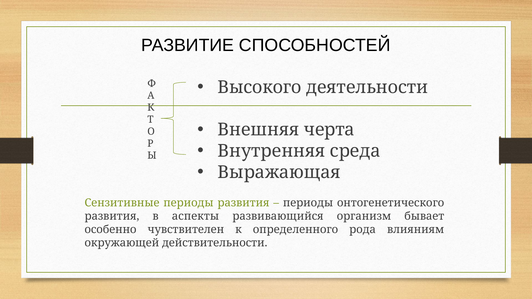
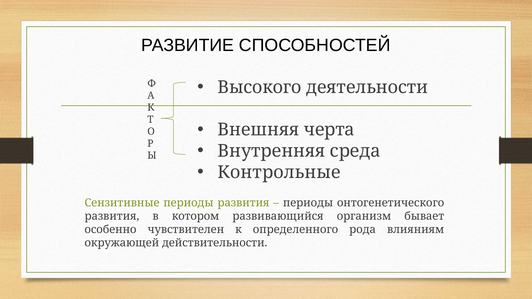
Выражающая: Выражающая -> Контрольные
аспекты: аспекты -> котором
